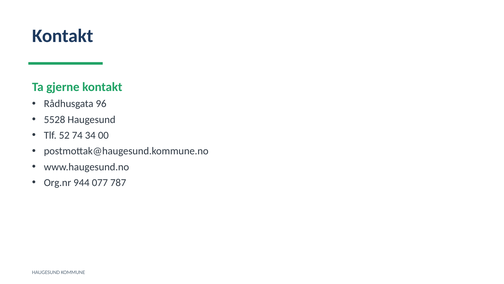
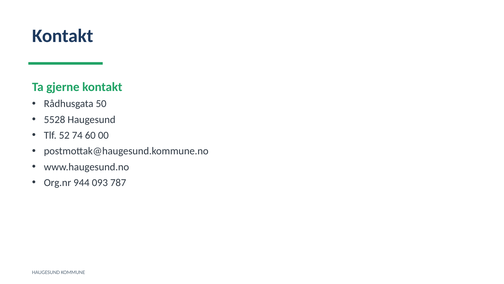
96: 96 -> 50
34: 34 -> 60
077: 077 -> 093
